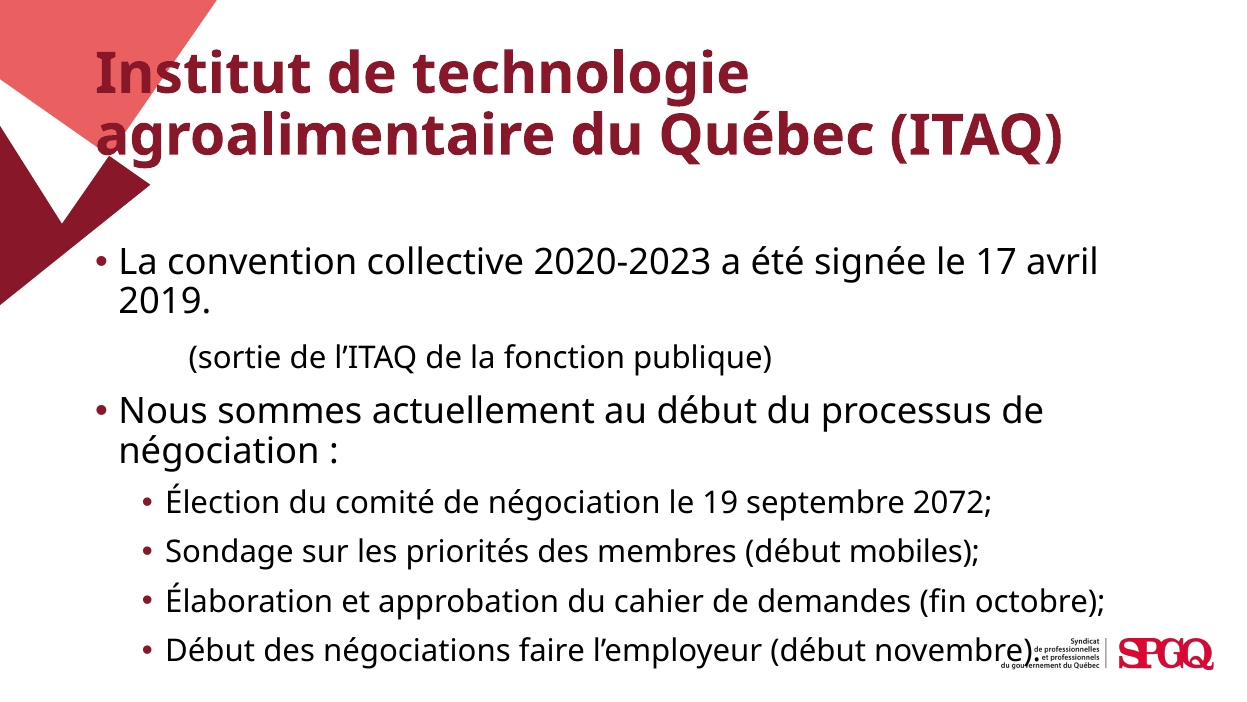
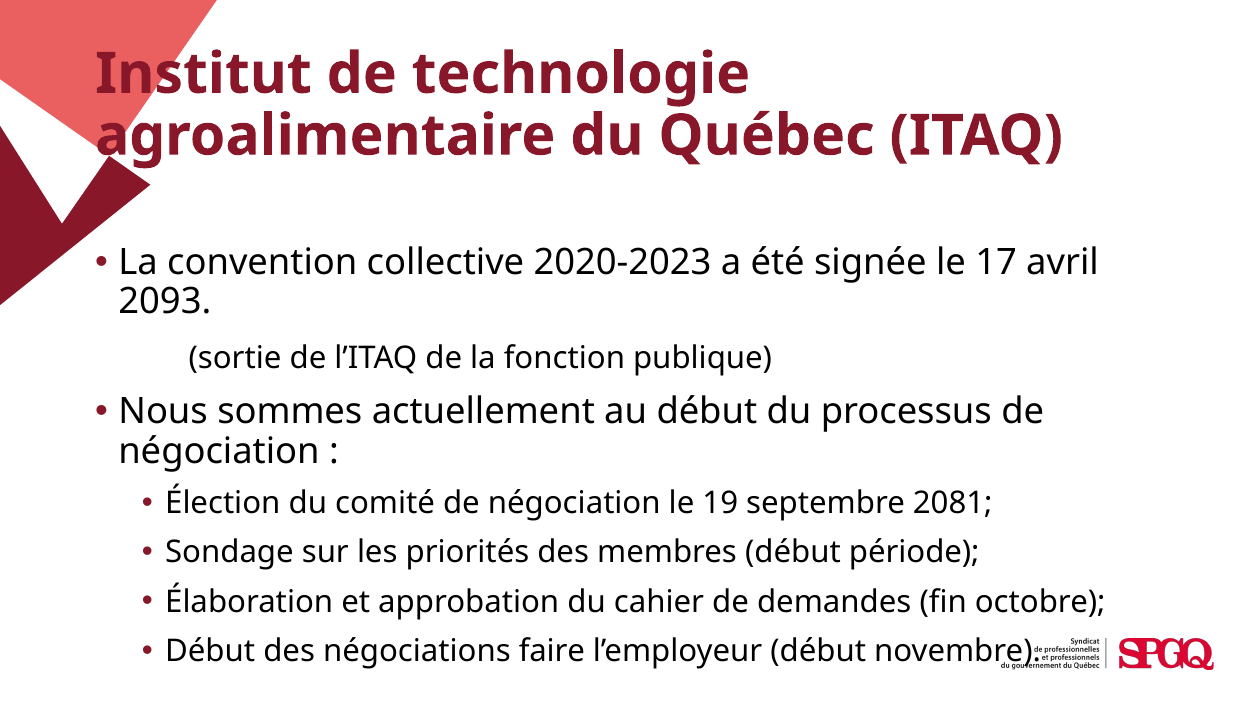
2019: 2019 -> 2093
2072: 2072 -> 2081
mobiles: mobiles -> période
